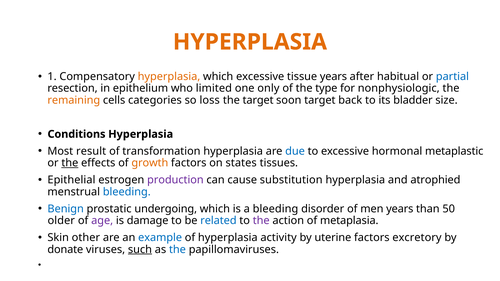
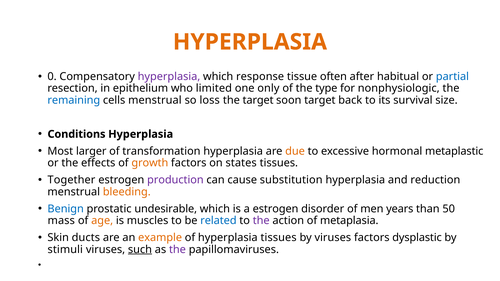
1: 1 -> 0
hyperplasia at (169, 77) colour: orange -> purple
which excessive: excessive -> response
tissue years: years -> often
remaining colour: orange -> blue
cells categories: categories -> menstrual
bladder: bladder -> survival
result: result -> larger
due colour: blue -> orange
the at (70, 163) underline: present -> none
Epithelial: Epithelial -> Together
atrophied: atrophied -> reduction
bleeding at (127, 192) colour: blue -> orange
undergoing: undergoing -> undesirable
a bleeding: bleeding -> estrogen
older: older -> mass
age colour: purple -> orange
damage: damage -> muscles
other: other -> ducts
example colour: blue -> orange
hyperplasia activity: activity -> tissues
by uterine: uterine -> viruses
excretory: excretory -> dysplastic
donate: donate -> stimuli
the at (177, 250) colour: blue -> purple
